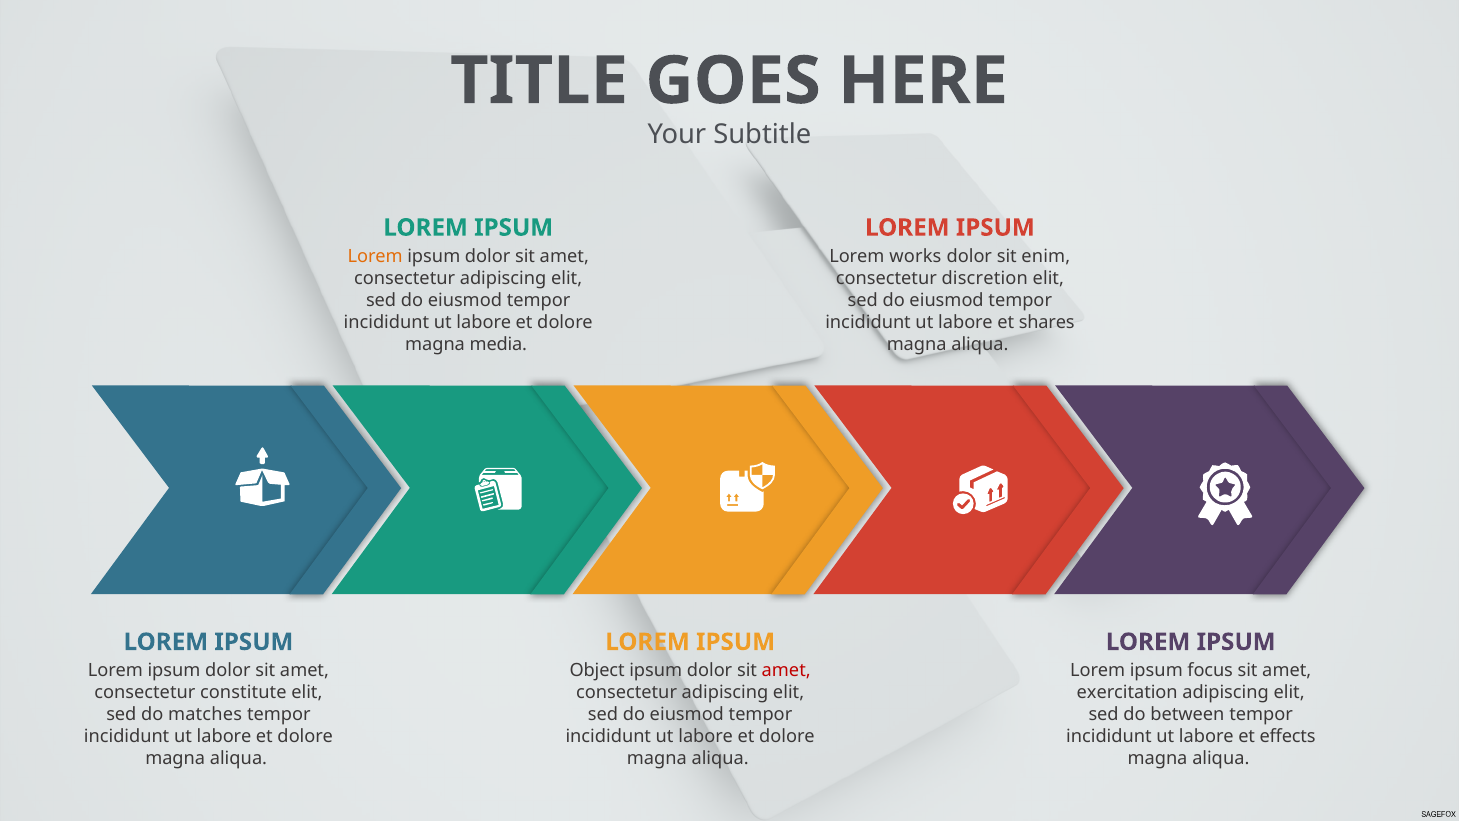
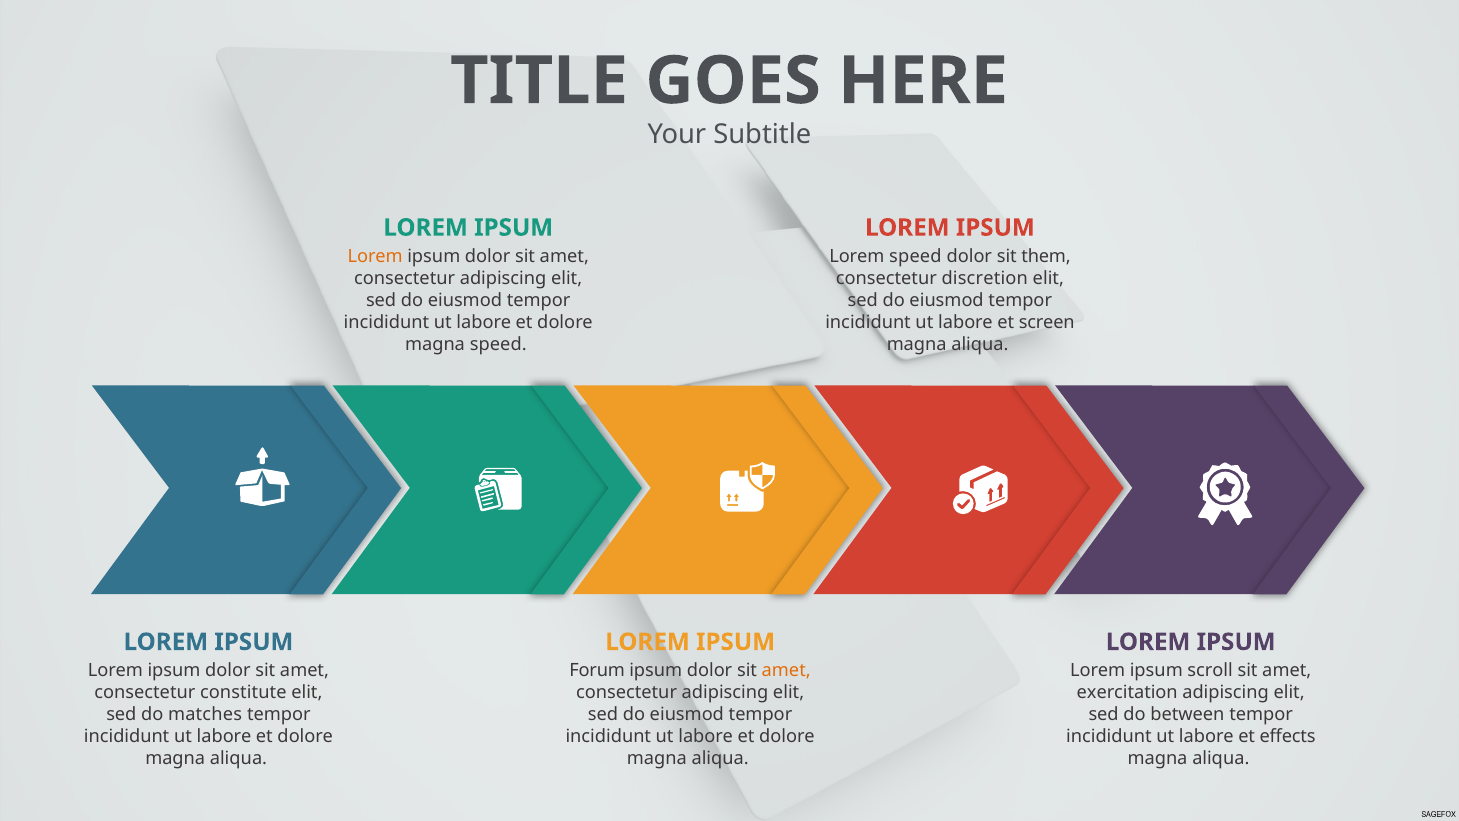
Lorem works: works -> speed
enim: enim -> them
shares: shares -> screen
magna media: media -> speed
Object: Object -> Forum
amet at (786, 671) colour: red -> orange
focus: focus -> scroll
